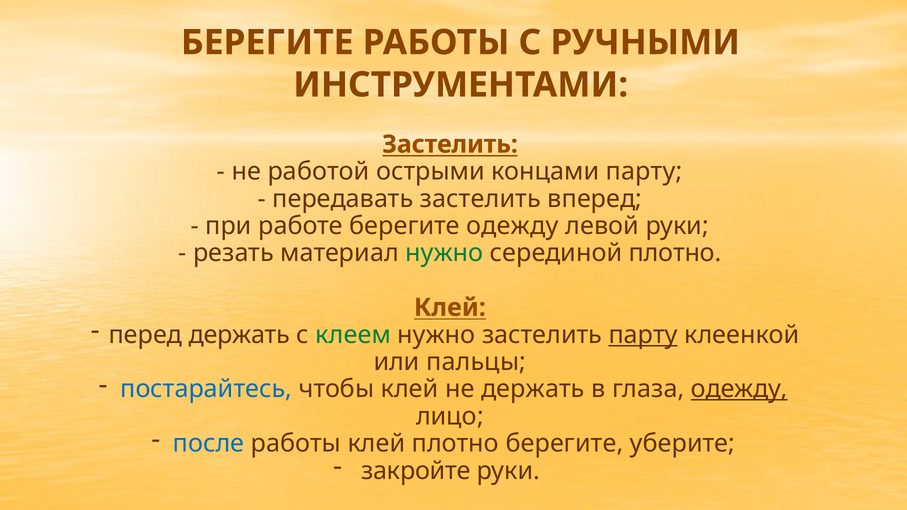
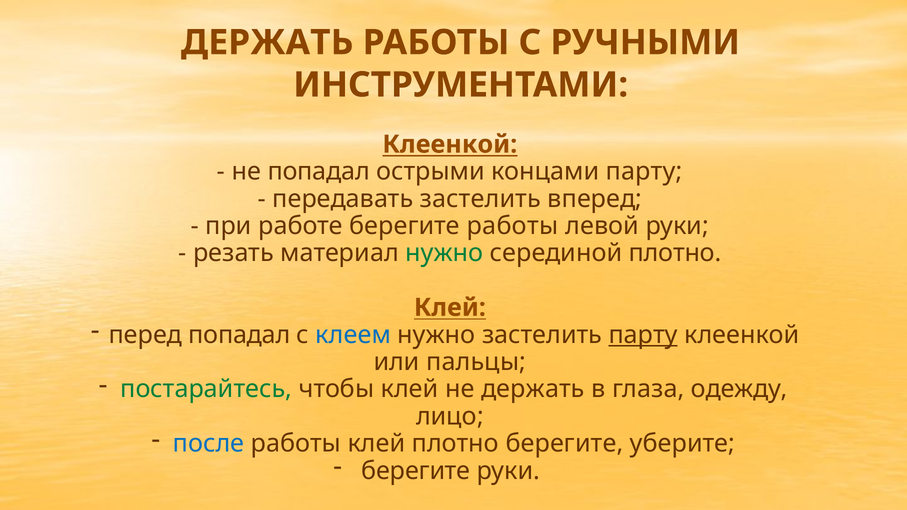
БЕРЕГИТЕ at (267, 43): БЕРЕГИТЕ -> ДЕРЖАТЬ
Застелить at (450, 144): Застелить -> Клеенкой
не работой: работой -> попадал
берегите одежду: одежду -> работы
перед держать: держать -> попадал
клеем colour: green -> blue
постарайтесь colour: blue -> green
одежду at (739, 389) underline: present -> none
закройте at (416, 471): закройте -> берегите
